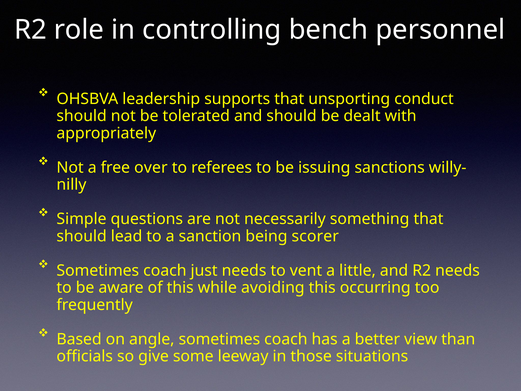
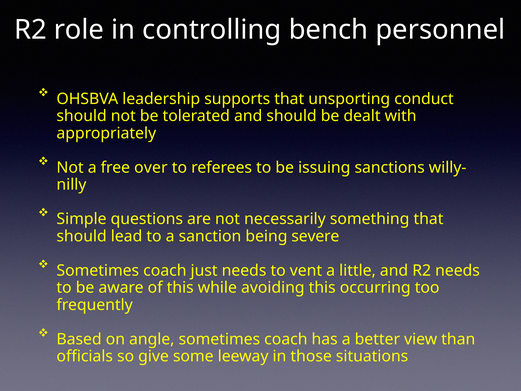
scorer: scorer -> severe
